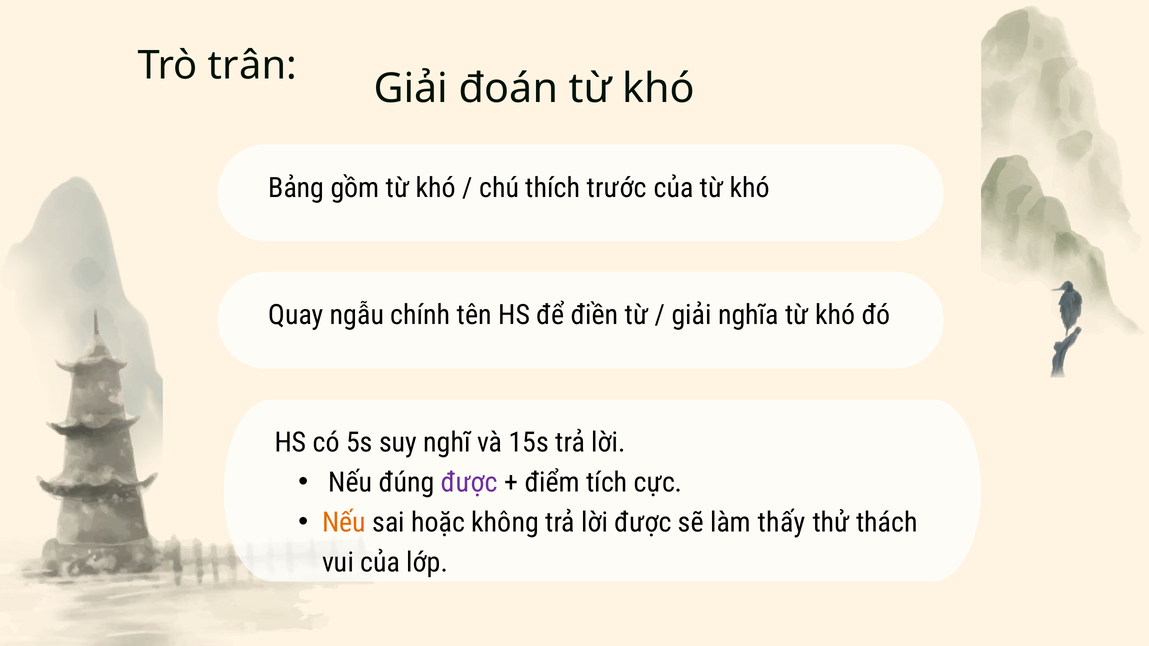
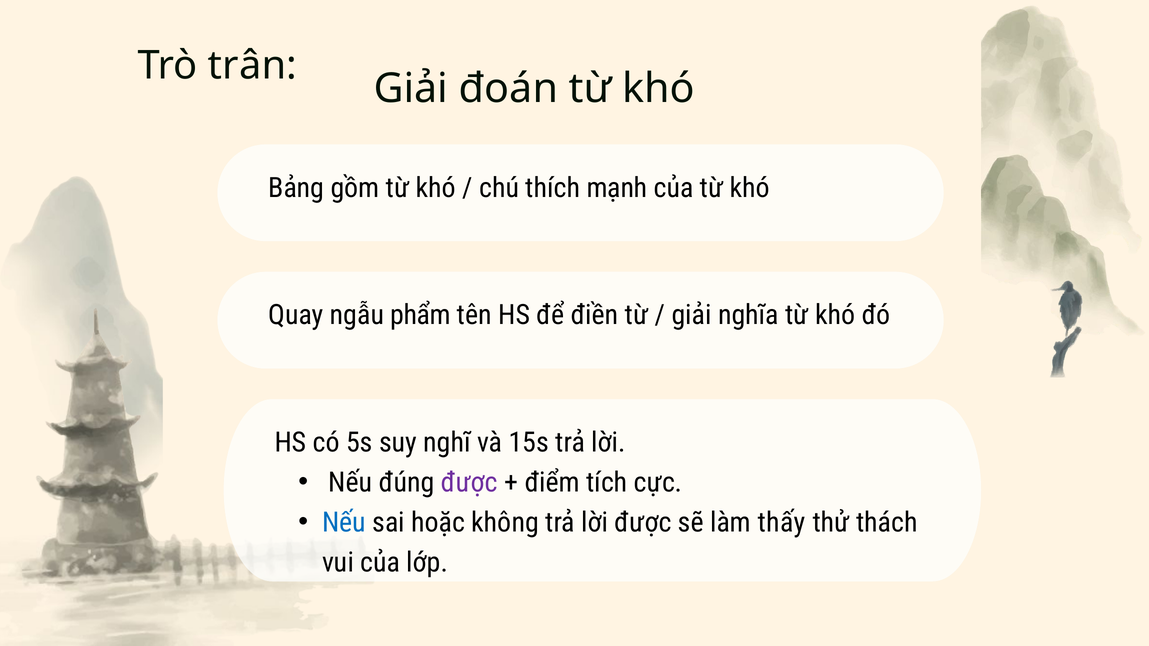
trước: trước -> mạnh
chính: chính -> phẩm
Nếu at (344, 523) colour: orange -> blue
